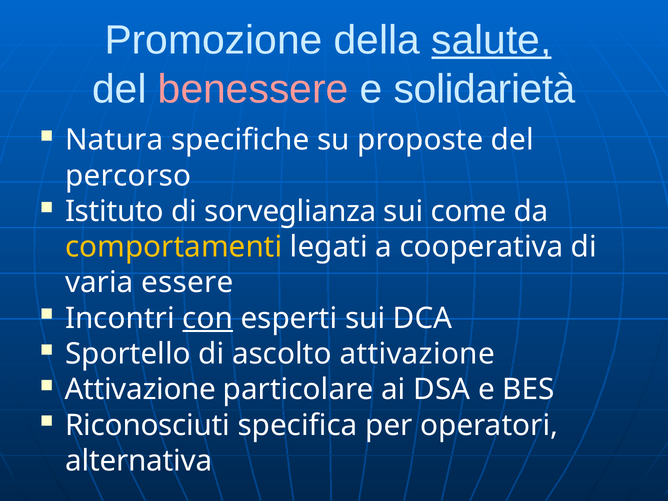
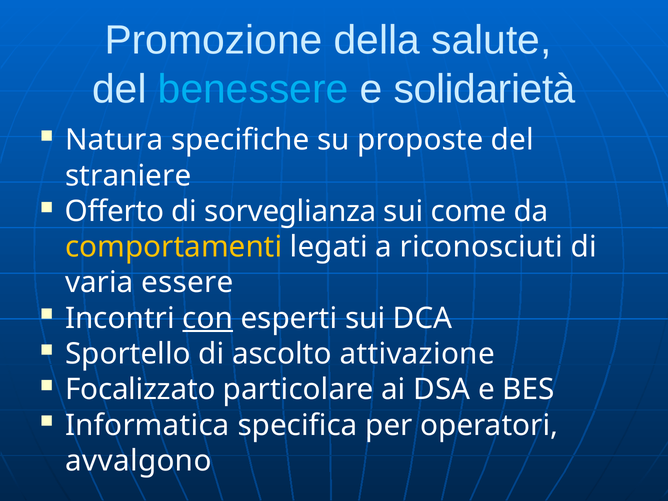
salute underline: present -> none
benessere colour: pink -> light blue
percorso: percorso -> straniere
Istituto: Istituto -> Offerto
cooperativa: cooperativa -> riconosciuti
Attivazione at (140, 390): Attivazione -> Focalizzato
Riconosciuti: Riconosciuti -> Informatica
alternativa: alternativa -> avvalgono
